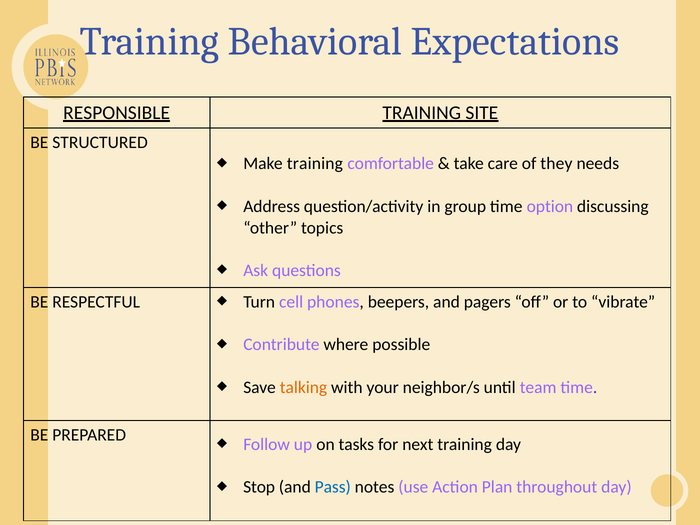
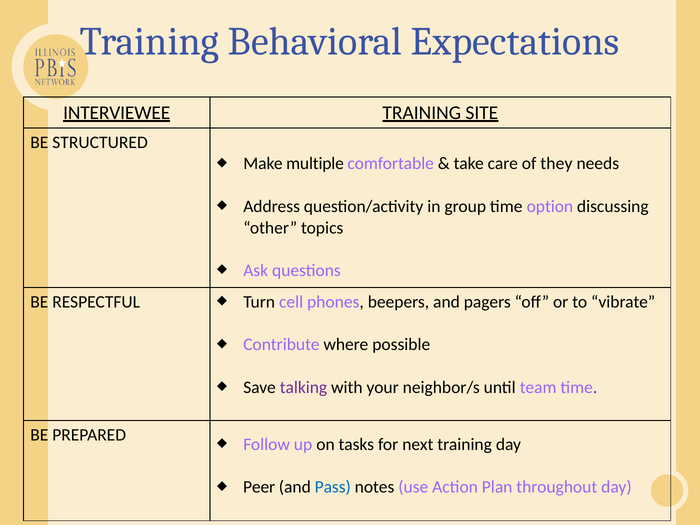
RESPONSIBLE: RESPONSIBLE -> INTERVIEWEE
Make training: training -> multiple
talking colour: orange -> purple
Stop: Stop -> Peer
